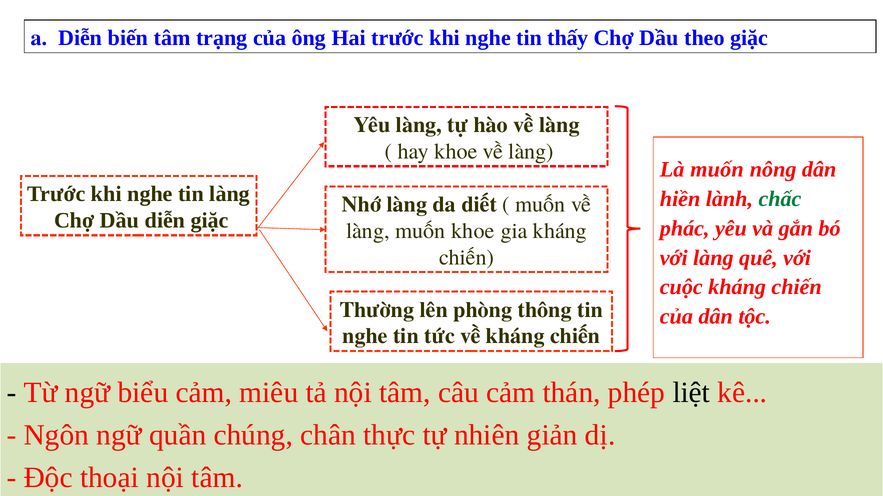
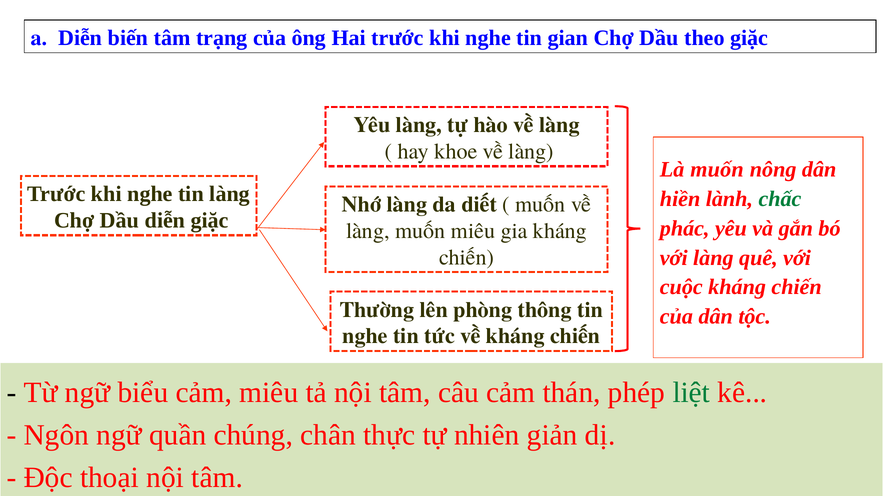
thấy: thấy -> gian
muốn khoe: khoe -> miêu
liệt colour: black -> green
